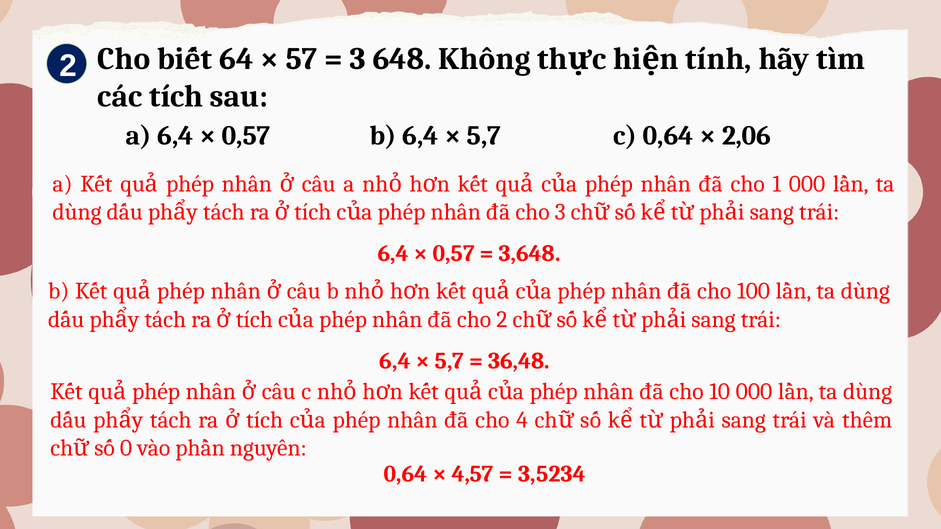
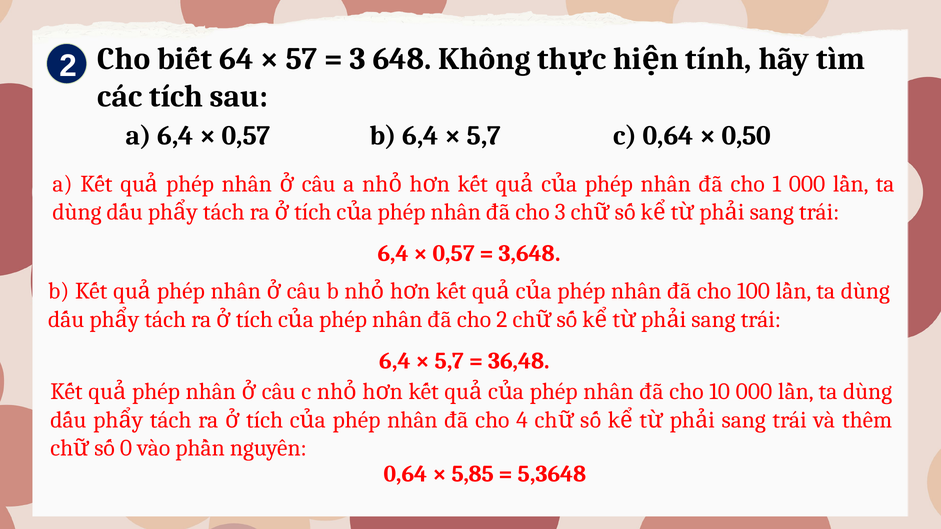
2,06: 2,06 -> 0,50
4,57: 4,57 -> 5,85
3,5234: 3,5234 -> 5,3648
